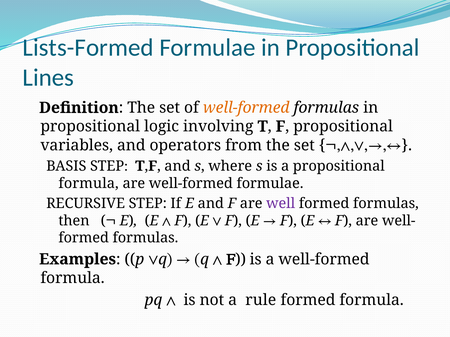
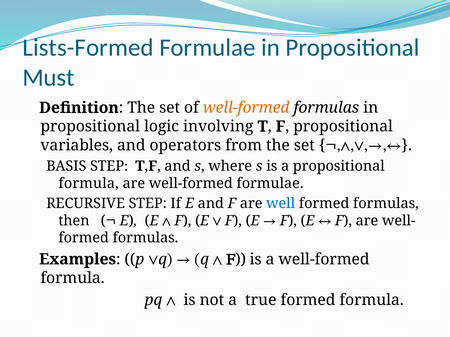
Lines: Lines -> Must
well colour: purple -> blue
rule: rule -> true
